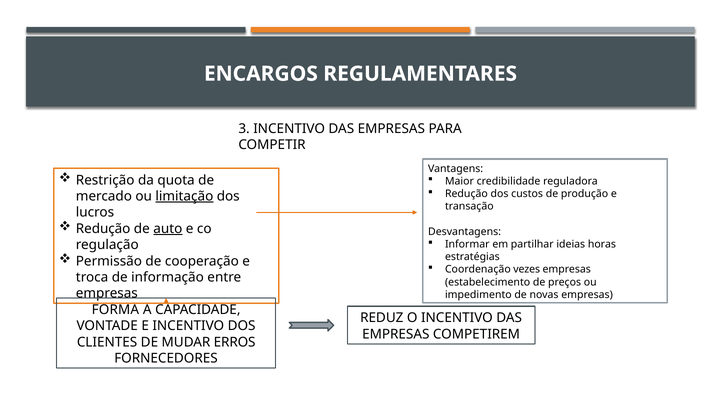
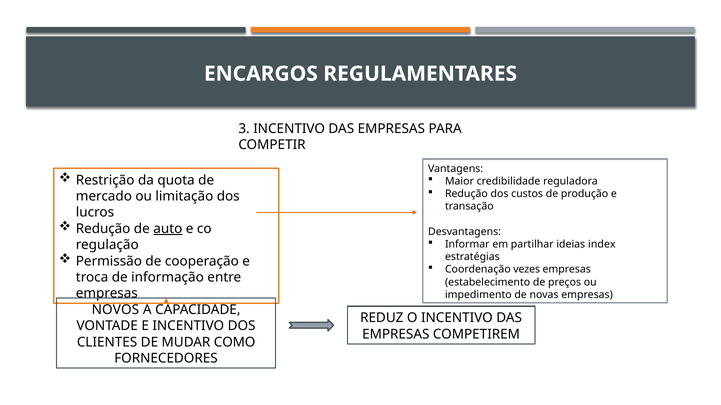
limitação underline: present -> none
horas: horas -> index
FORMA: FORMA -> NOVOS
ERROS: ERROS -> COMO
